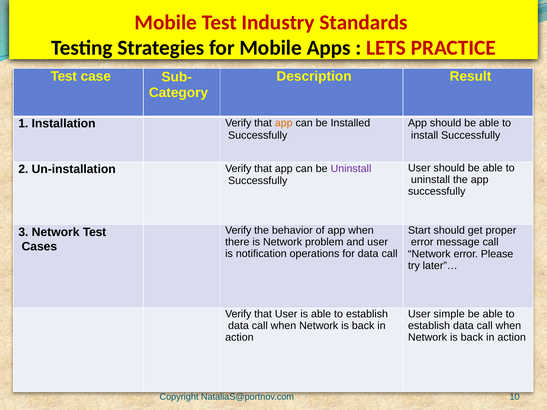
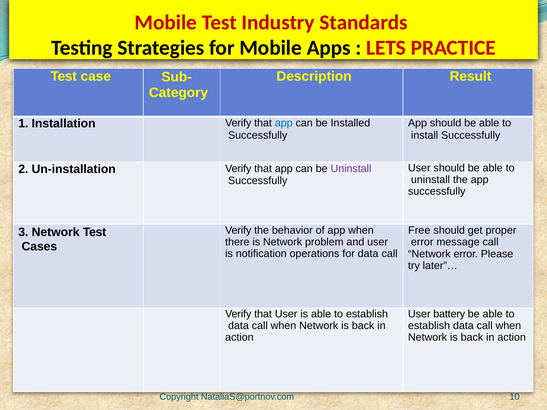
app at (284, 123) colour: orange -> blue
Start: Start -> Free
simple: simple -> battery
